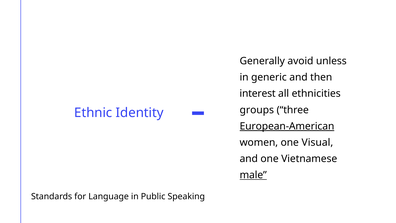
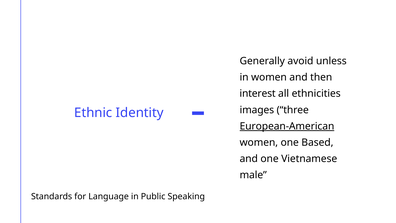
in generic: generic -> women
groups: groups -> images
Visual: Visual -> Based
male underline: present -> none
